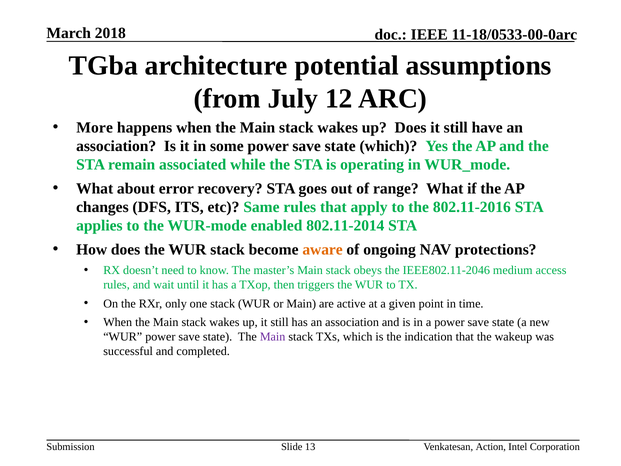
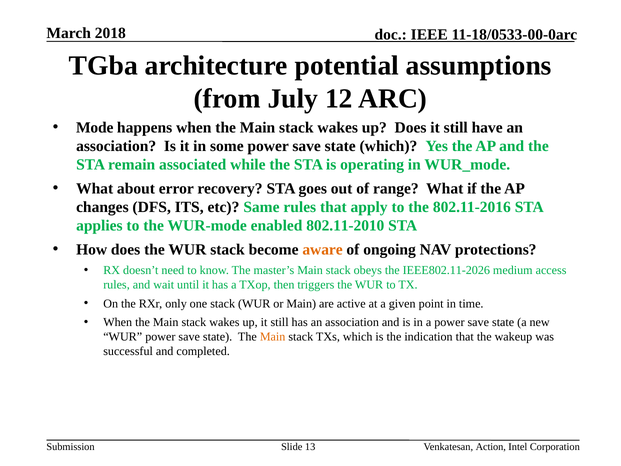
More: More -> Mode
802.11-2014: 802.11-2014 -> 802.11-2010
IEEE802.11-2046: IEEE802.11-2046 -> IEEE802.11-2026
Main at (273, 337) colour: purple -> orange
